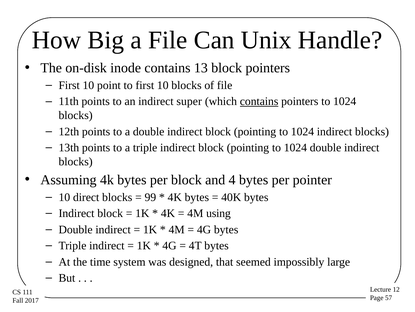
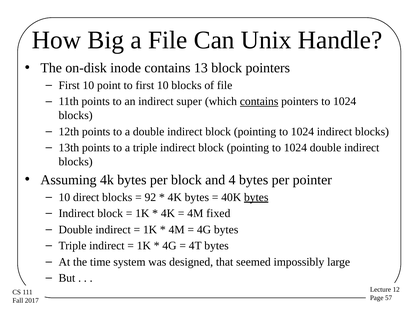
99: 99 -> 92
bytes at (256, 197) underline: none -> present
using: using -> fixed
